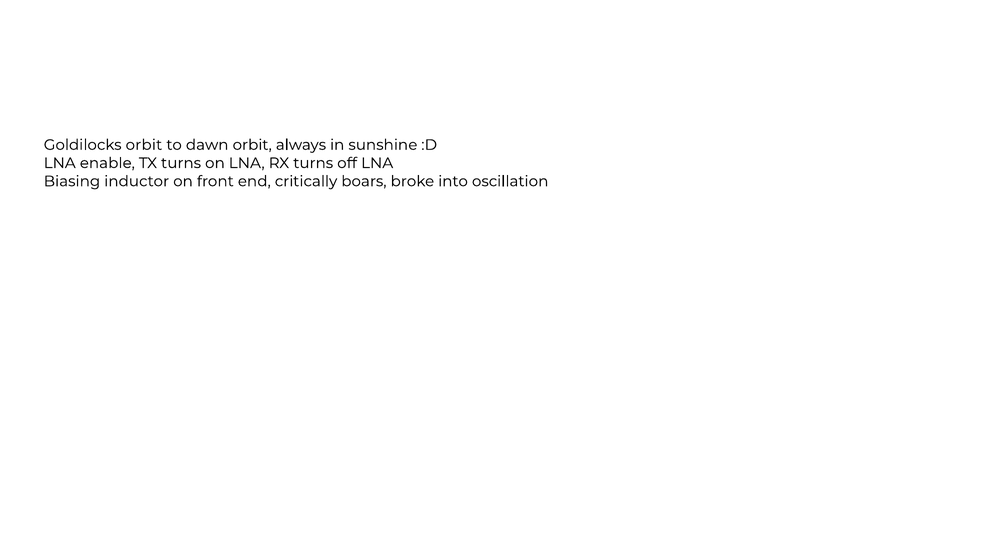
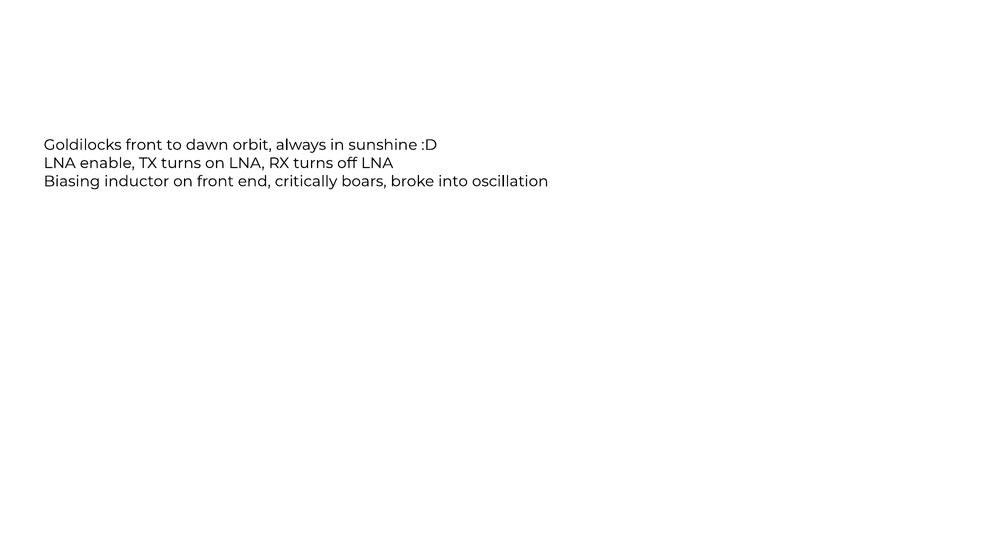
Goldilocks orbit: orbit -> front
